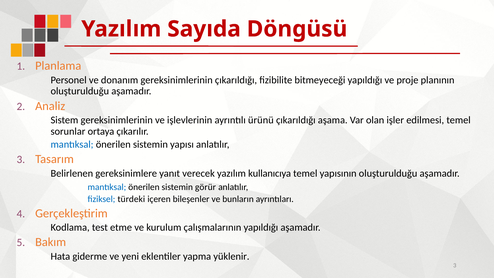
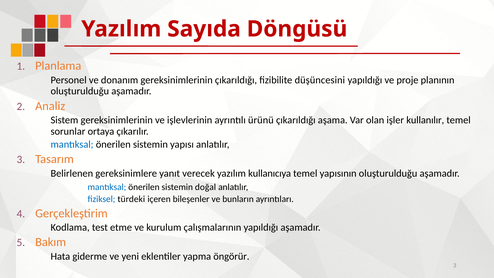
bitmeyeceği: bitmeyeceği -> düşüncesini
edilmesi: edilmesi -> kullanılır
görür: görür -> doğal
yüklenir: yüklenir -> öngörür
